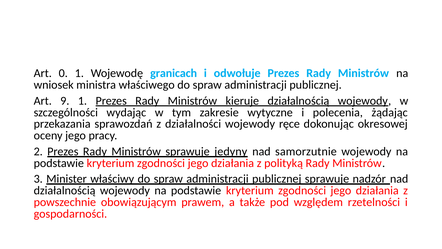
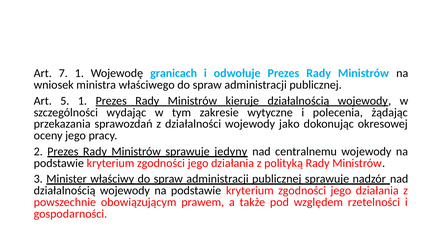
0: 0 -> 7
9: 9 -> 5
ręce: ręce -> jako
samorzutnie: samorzutnie -> centralnemu
